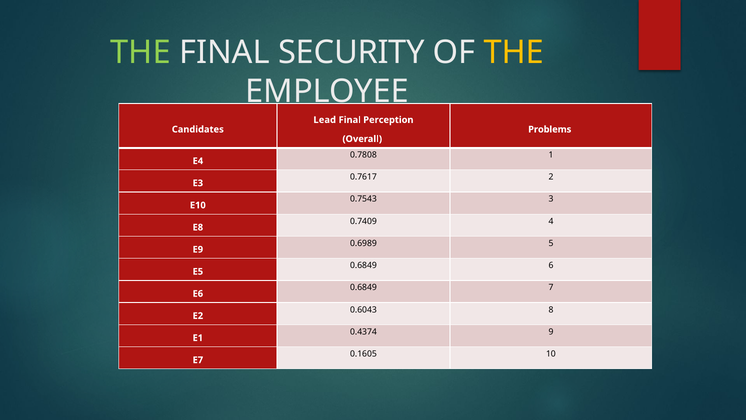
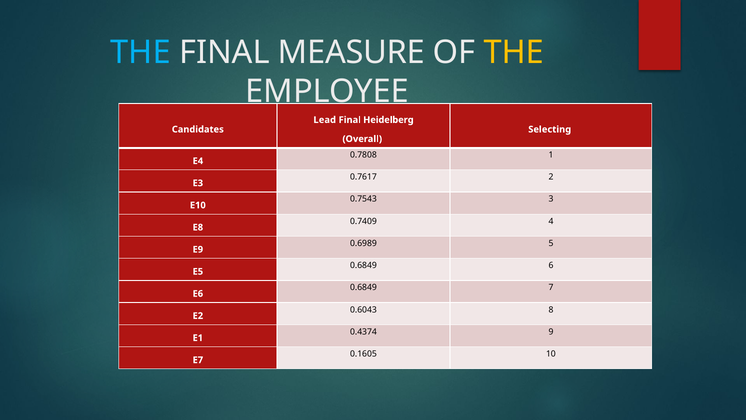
THE at (141, 52) colour: light green -> light blue
SECURITY: SECURITY -> MEASURE
Perception: Perception -> Heidelberg
Problems: Problems -> Selecting
